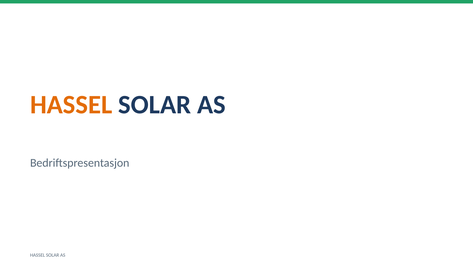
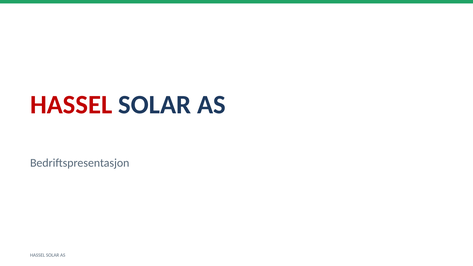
HASSEL at (71, 105) colour: orange -> red
